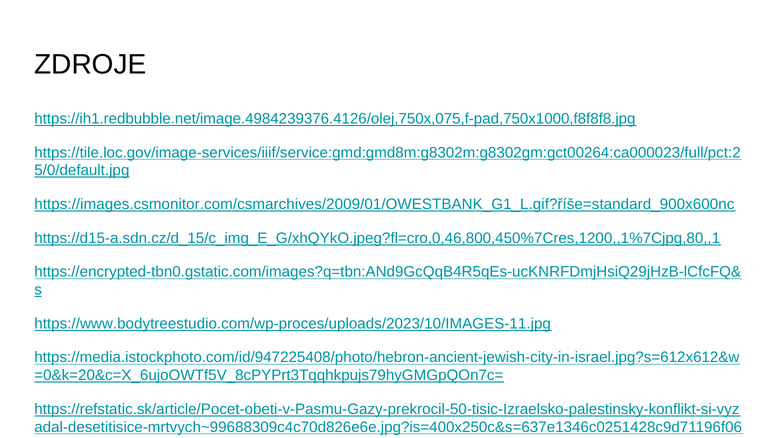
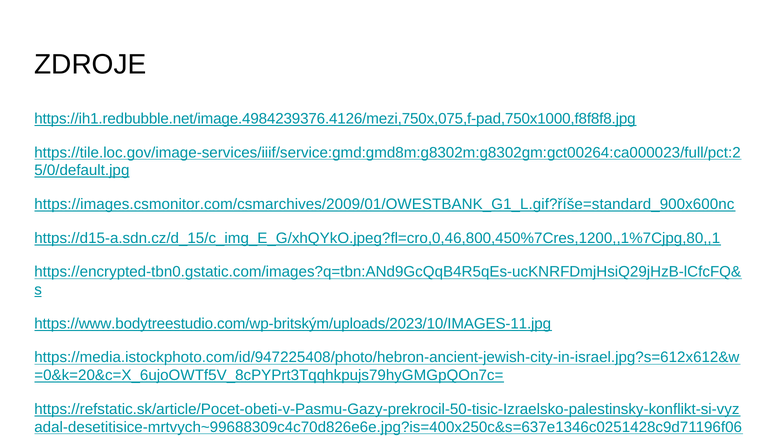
https://ih1.redbubble.net/image.4984239376.4126/olej,750x,075,f-pad,750x1000,f8f8f8.jpg: https://ih1.redbubble.net/image.4984239376.4126/olej,750x,075,f-pad,750x1000,f8f8f8.jpg -> https://ih1.redbubble.net/image.4984239376.4126/mezi,750x,075,f-pad,750x1000,f8f8f8.jpg
https://www.bodytreestudio.com/wp-proces/uploads/2023/10/IMAGES-11.jpg: https://www.bodytreestudio.com/wp-proces/uploads/2023/10/IMAGES-11.jpg -> https://www.bodytreestudio.com/wp-britským/uploads/2023/10/IMAGES-11.jpg
